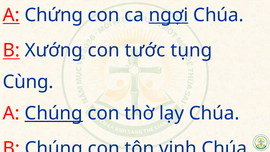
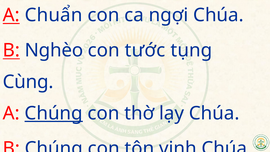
Chứng: Chứng -> Chuẩn
ngợi underline: present -> none
Xướng: Xướng -> Nghèo
